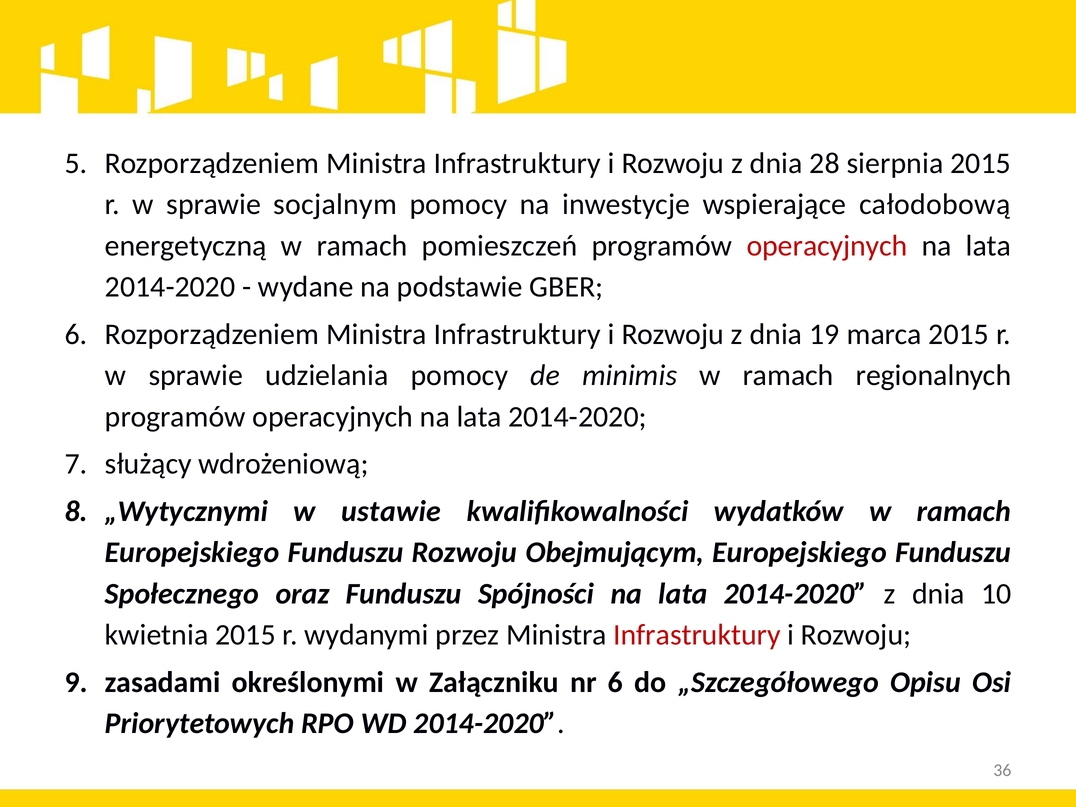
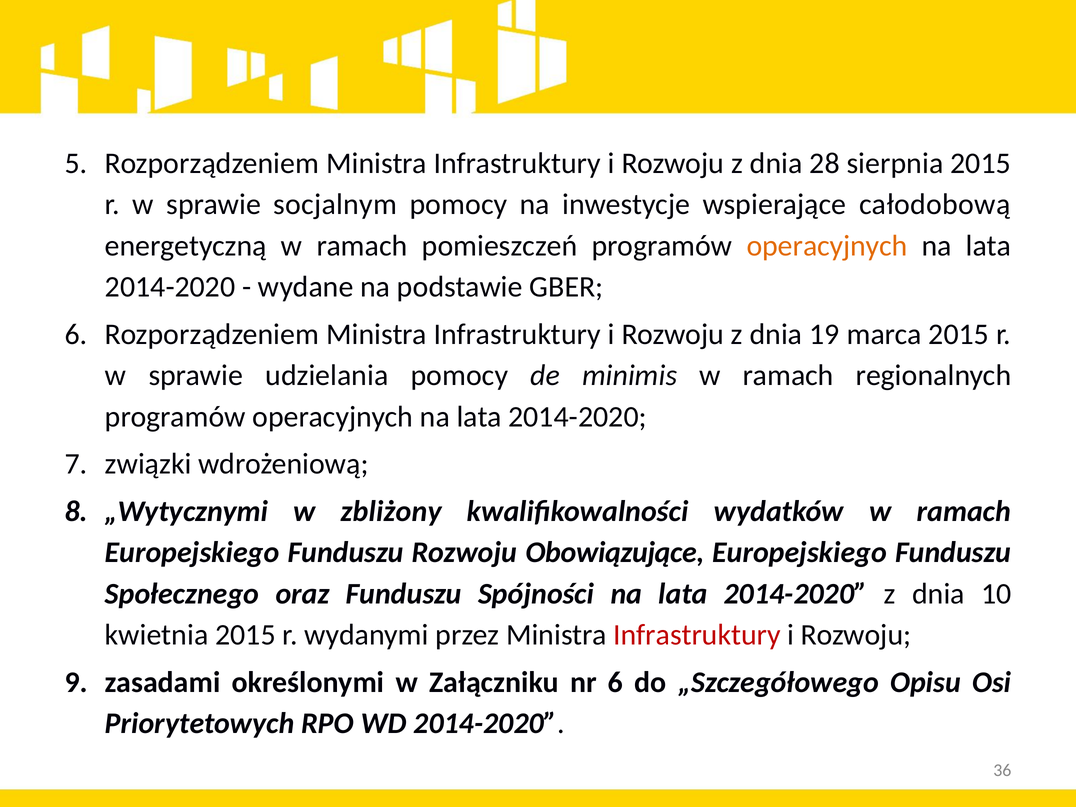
operacyjnych at (827, 246) colour: red -> orange
służący: służący -> związki
ustawie: ustawie -> zbliżony
Obejmującym: Obejmującym -> Obowiązujące
